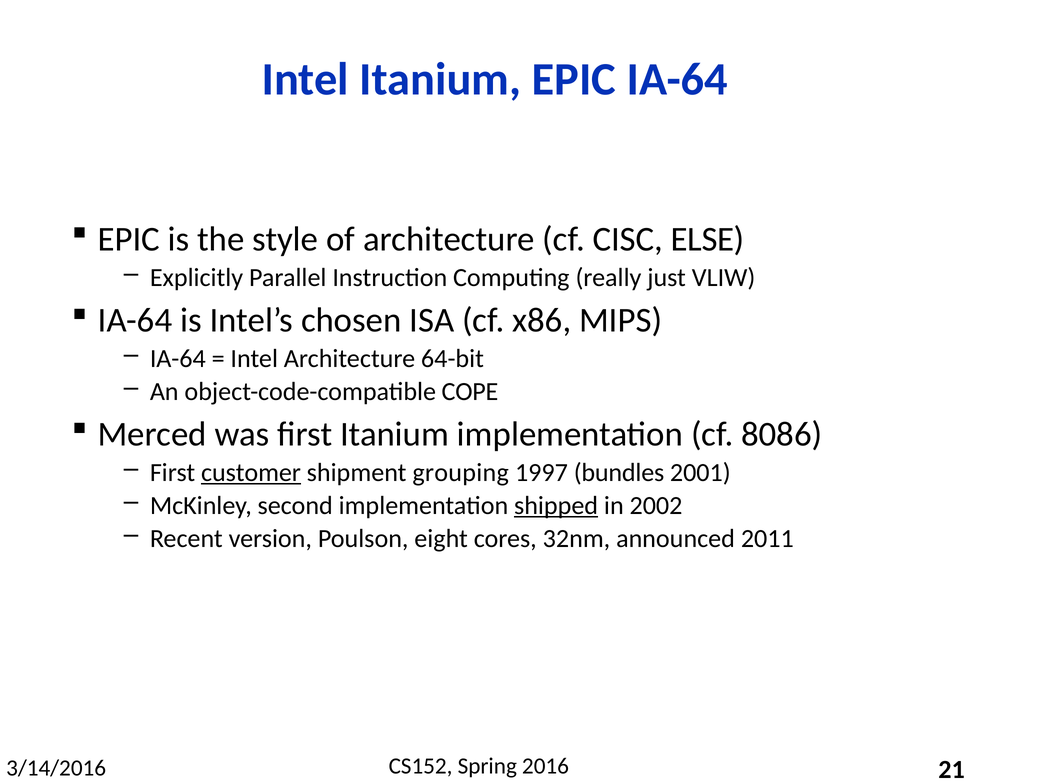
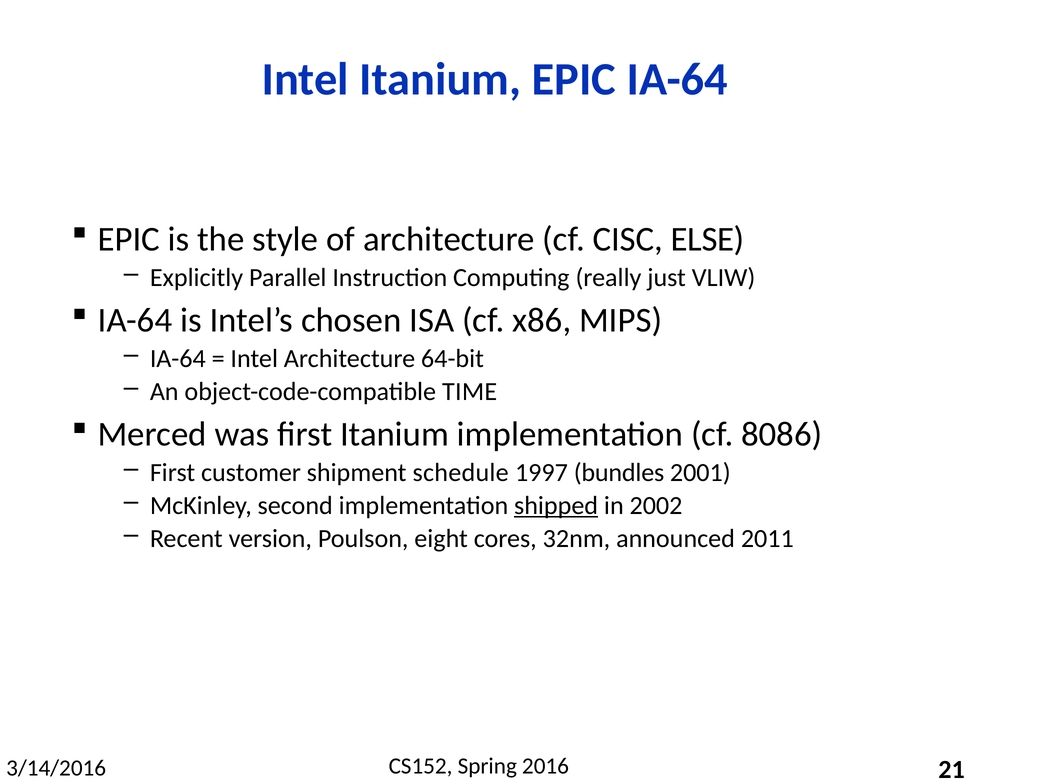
COPE: COPE -> TIME
customer underline: present -> none
grouping: grouping -> schedule
